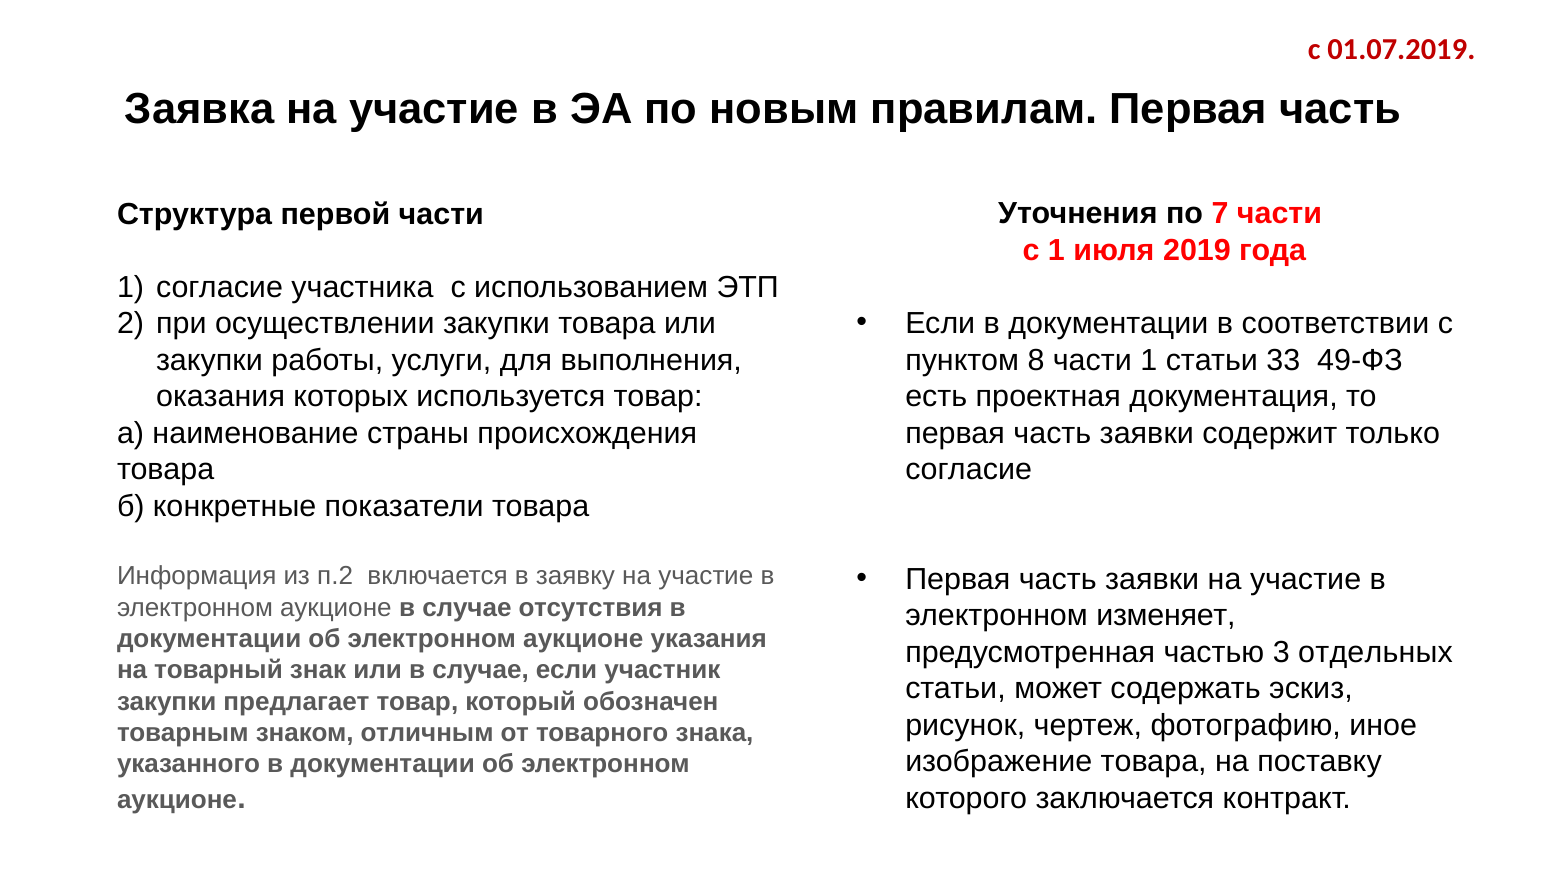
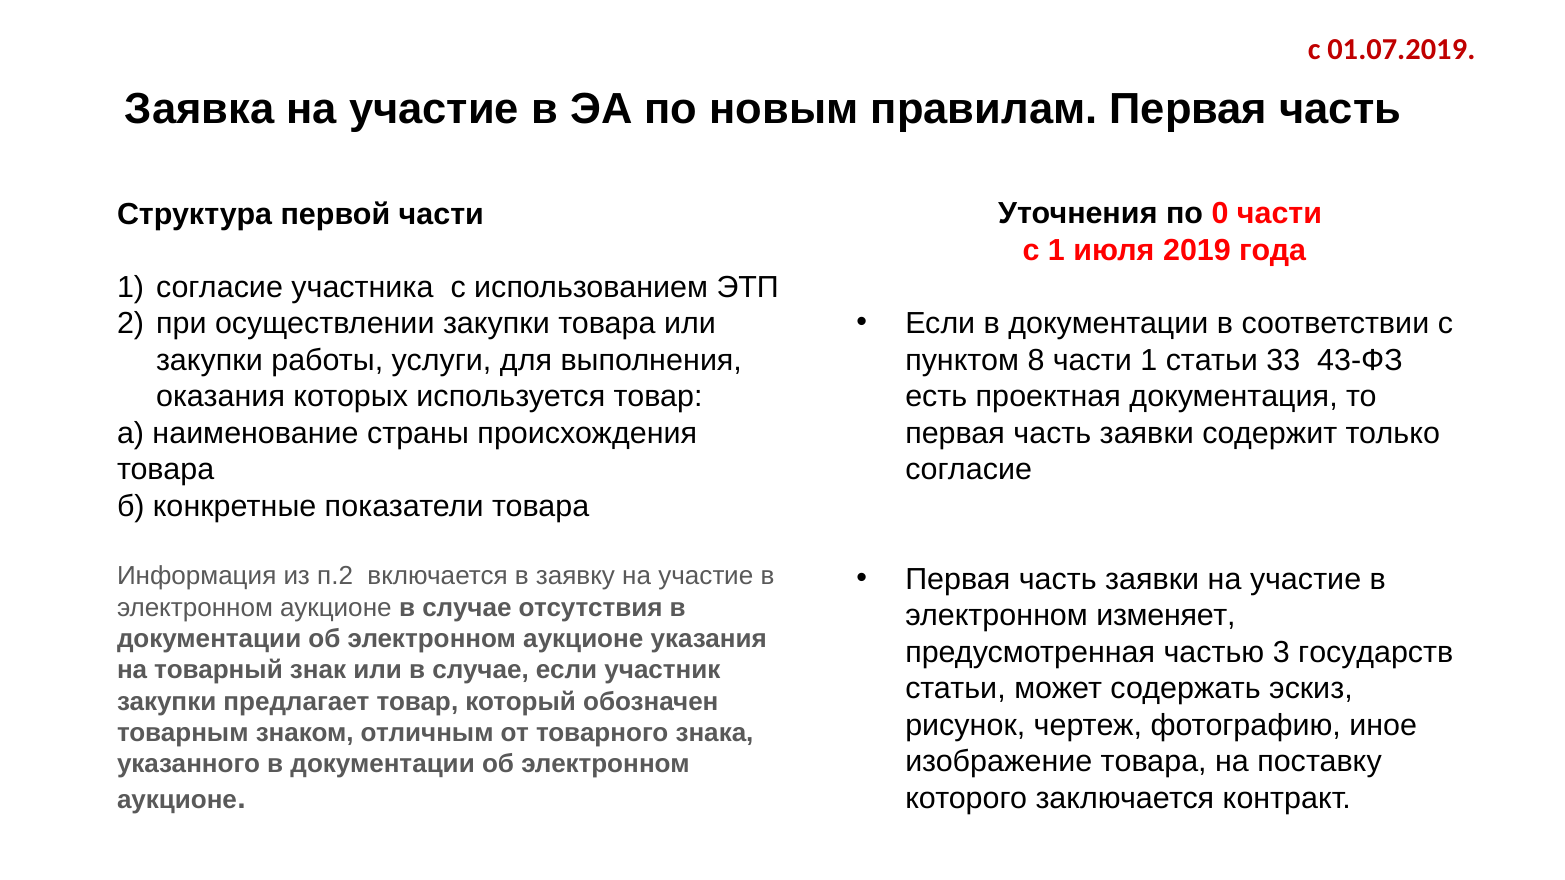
7: 7 -> 0
49-ФЗ: 49-ФЗ -> 43-ФЗ
отдельных: отдельных -> государств
